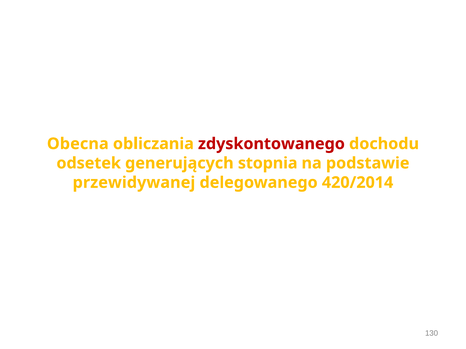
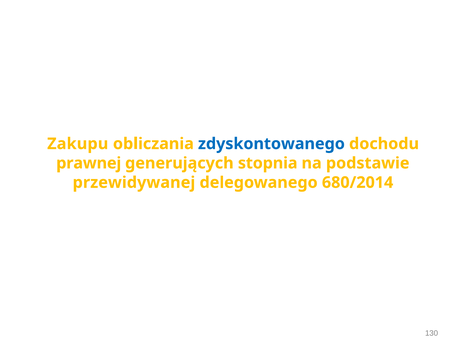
Obecna: Obecna -> Zakupu
zdyskontowanego colour: red -> blue
odsetek: odsetek -> prawnej
420/2014: 420/2014 -> 680/2014
